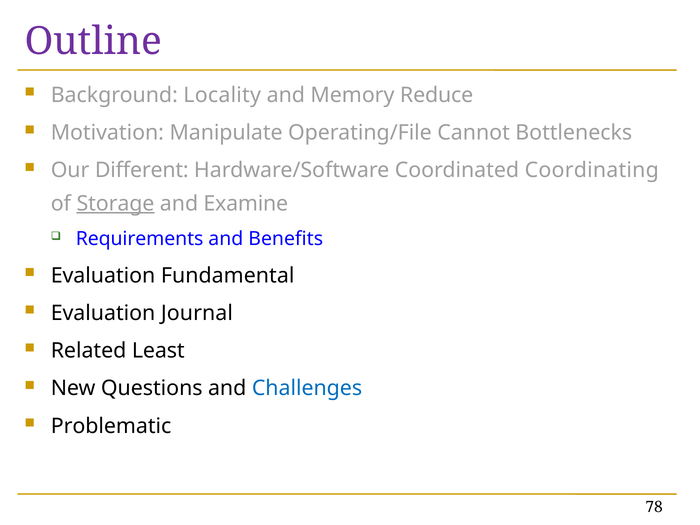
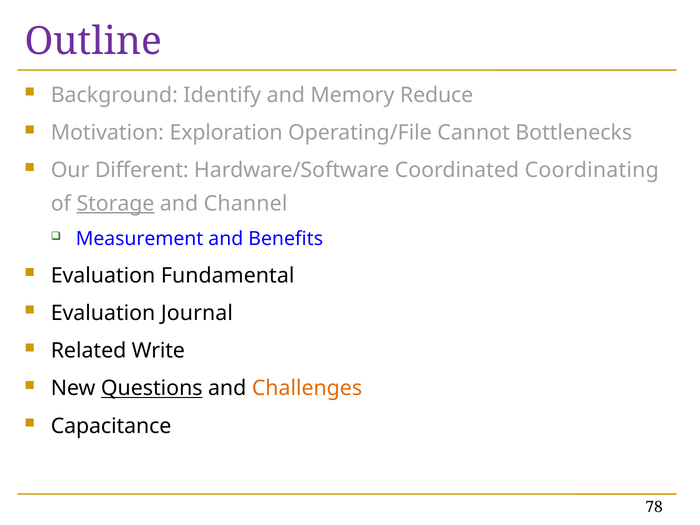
Locality: Locality -> Identify
Manipulate: Manipulate -> Exploration
Examine: Examine -> Channel
Requirements: Requirements -> Measurement
Least: Least -> Write
Questions underline: none -> present
Challenges colour: blue -> orange
Problematic: Problematic -> Capacitance
